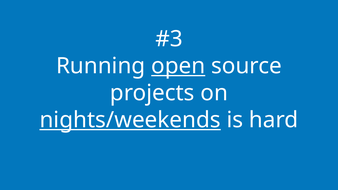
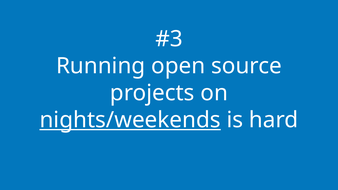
open underline: present -> none
